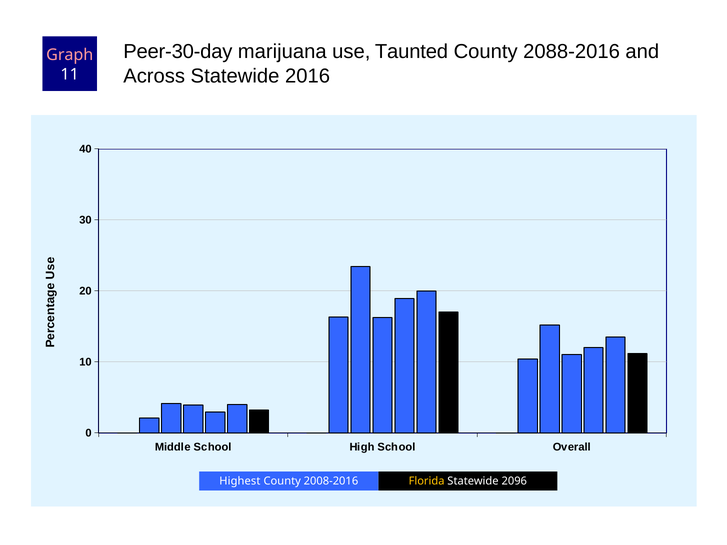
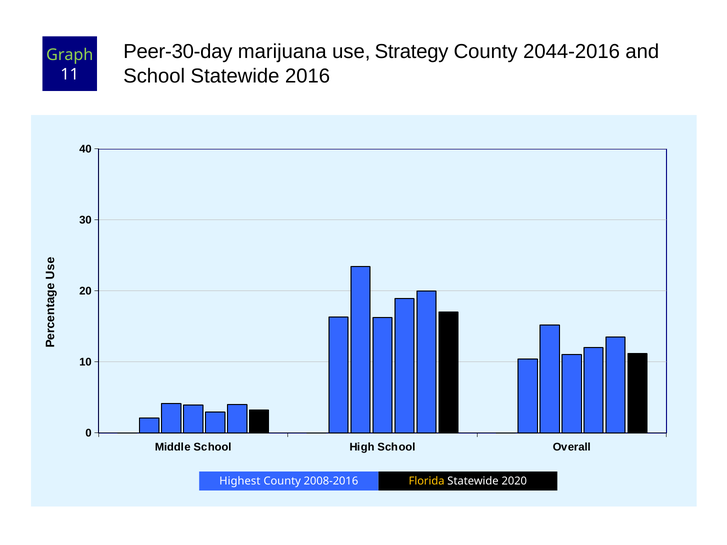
Taunted: Taunted -> Strategy
2088-2016: 2088-2016 -> 2044-2016
Graph colour: pink -> light green
Across at (154, 76): Across -> School
2096: 2096 -> 2020
